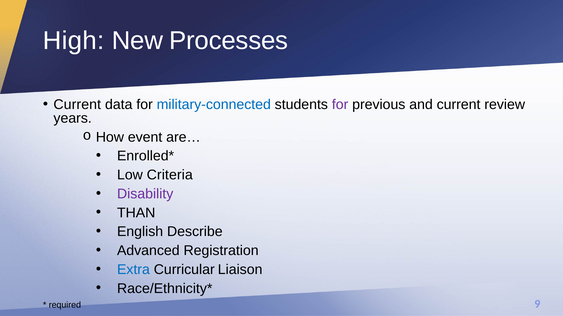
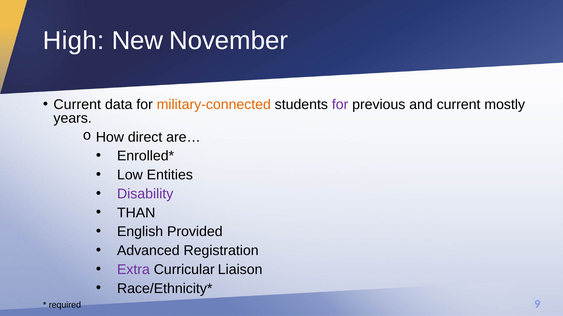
Processes: Processes -> November
military-connected colour: blue -> orange
review: review -> mostly
event: event -> direct
Criteria: Criteria -> Entities
Describe: Describe -> Provided
Extra colour: blue -> purple
